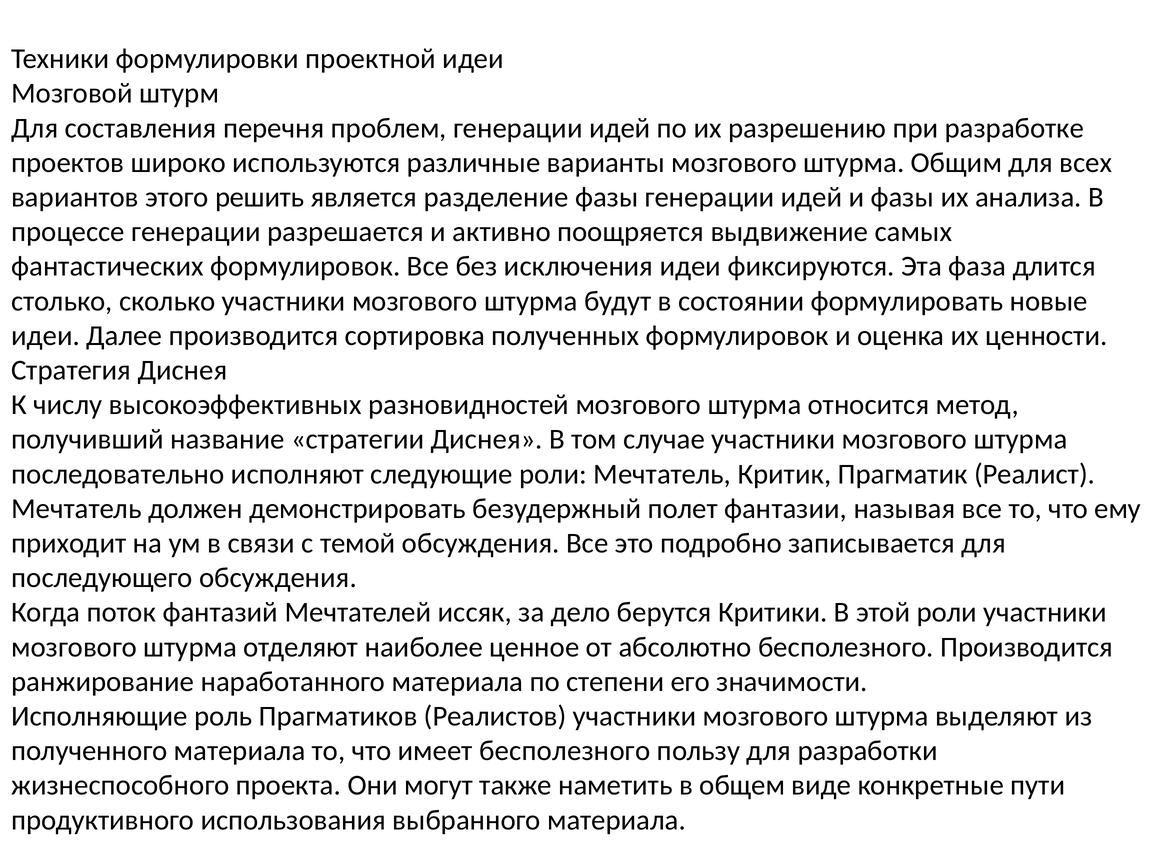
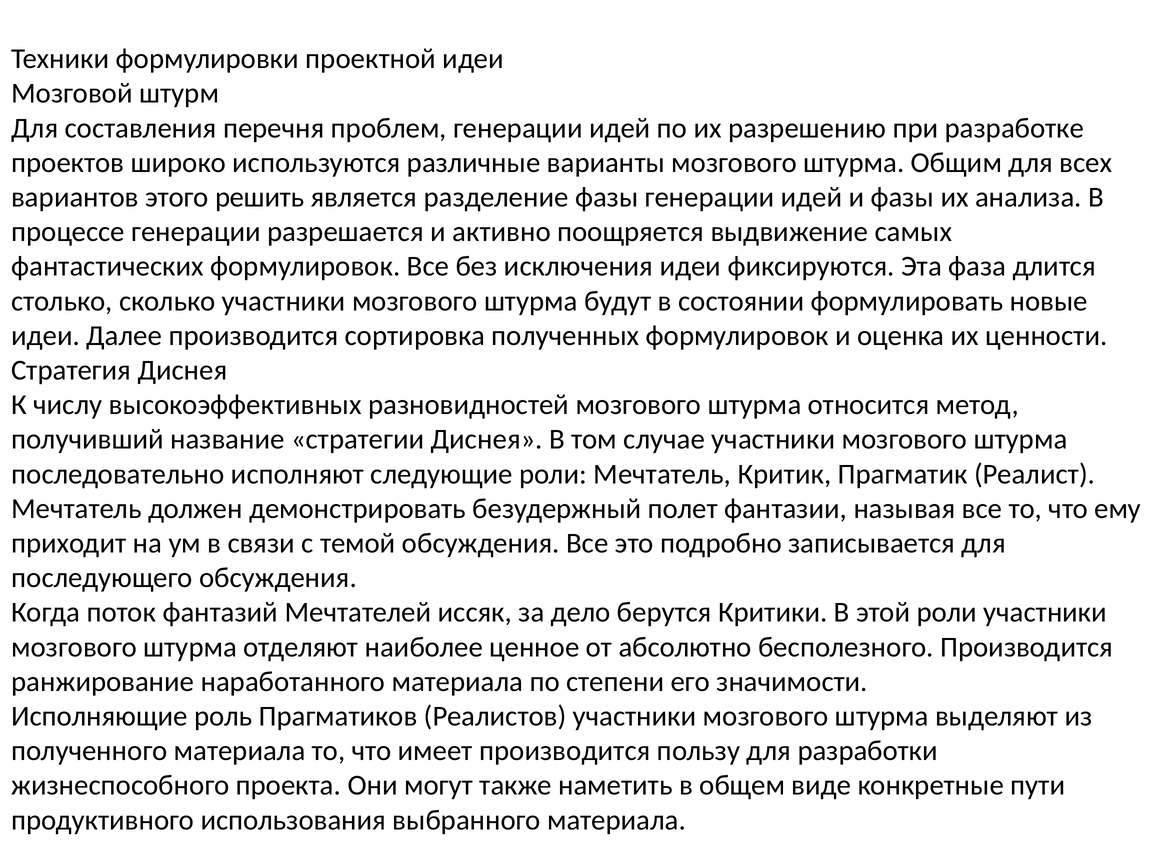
имеет бесполезного: бесполезного -> производится
